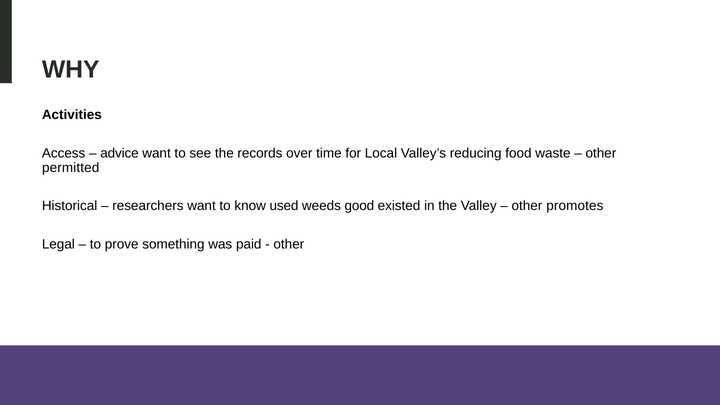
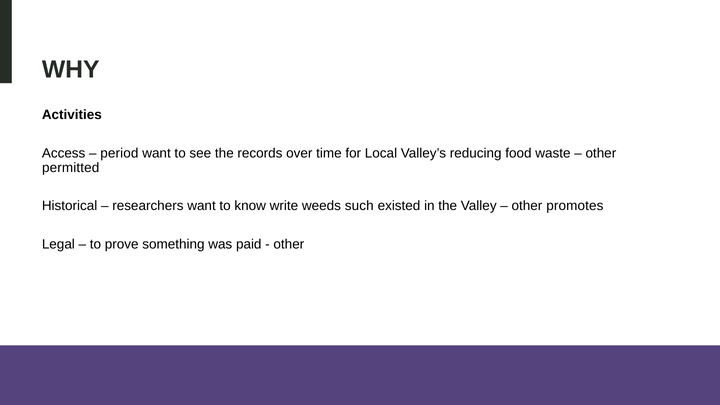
advice: advice -> period
used: used -> write
good: good -> such
